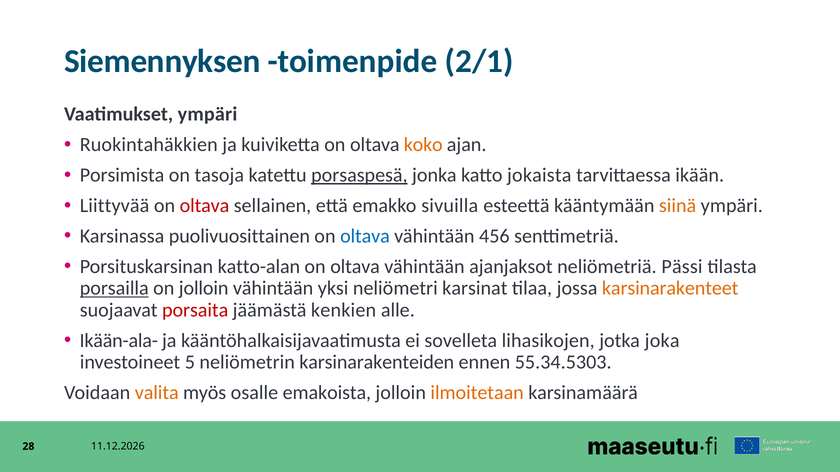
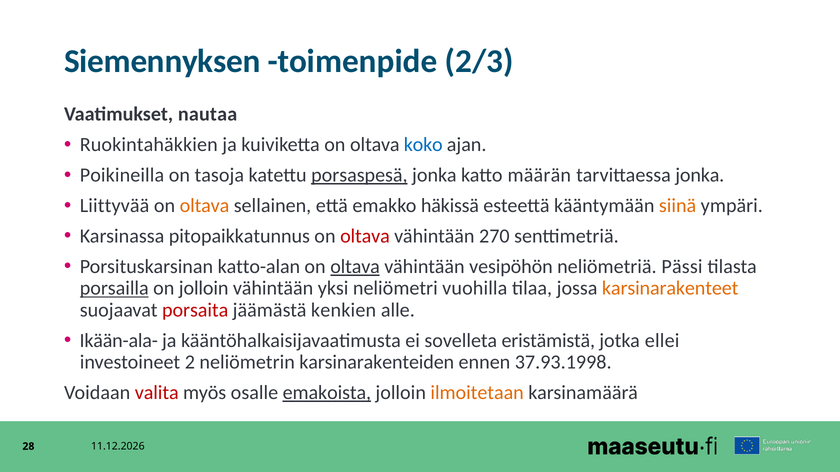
2/1: 2/1 -> 2/3
Vaatimukset ympäri: ympäri -> nautaa
koko colour: orange -> blue
Porsimista: Porsimista -> Poikineilla
jokaista: jokaista -> määrän
tarvittaessa ikään: ikään -> jonka
oltava at (205, 206) colour: red -> orange
sivuilla: sivuilla -> häkissä
puolivuosittainen: puolivuosittainen -> pitopaikkatunnus
oltava at (365, 236) colour: blue -> red
456: 456 -> 270
oltava at (355, 267) underline: none -> present
ajanjaksot: ajanjaksot -> vesipöhön
karsinat: karsinat -> vuohilla
lihasikojen: lihasikojen -> eristämistä
joka: joka -> ellei
5: 5 -> 2
55.34.5303: 55.34.5303 -> 37.93.1998
valita colour: orange -> red
emakoista underline: none -> present
